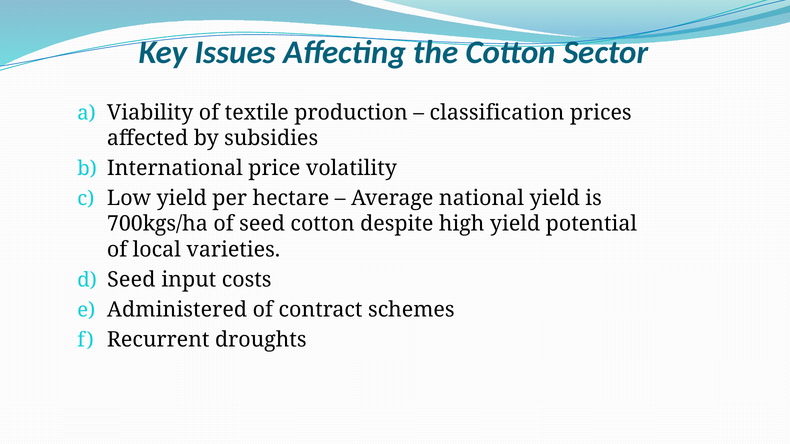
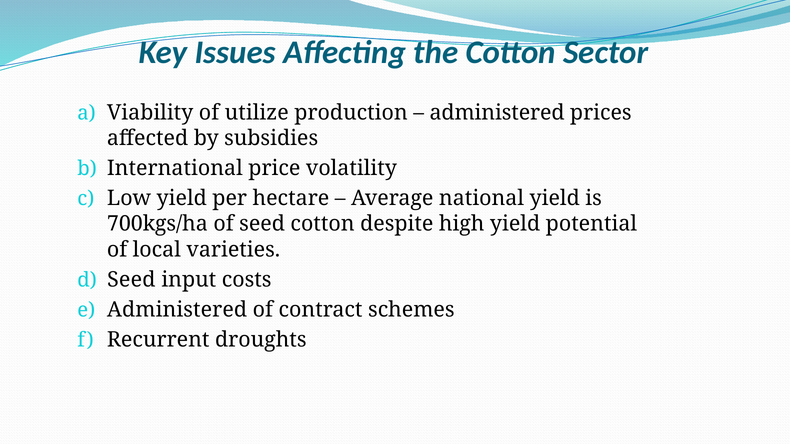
textile: textile -> utilize
classification at (497, 113): classification -> administered
